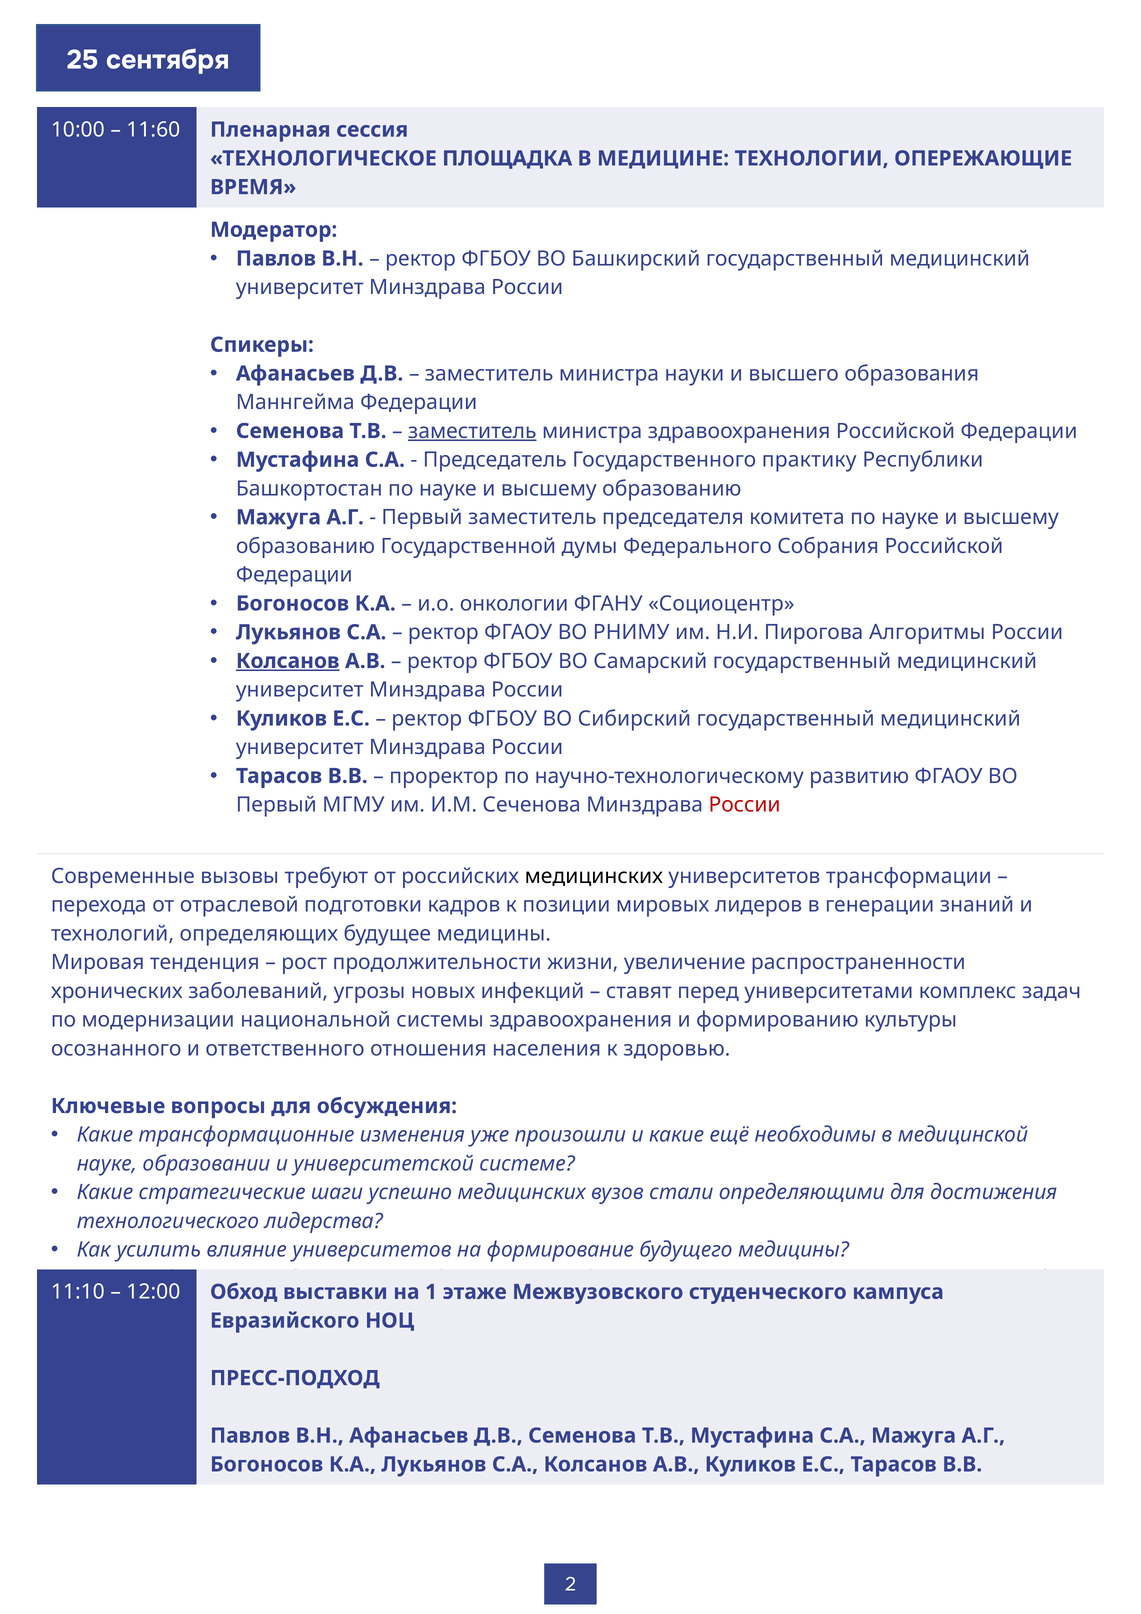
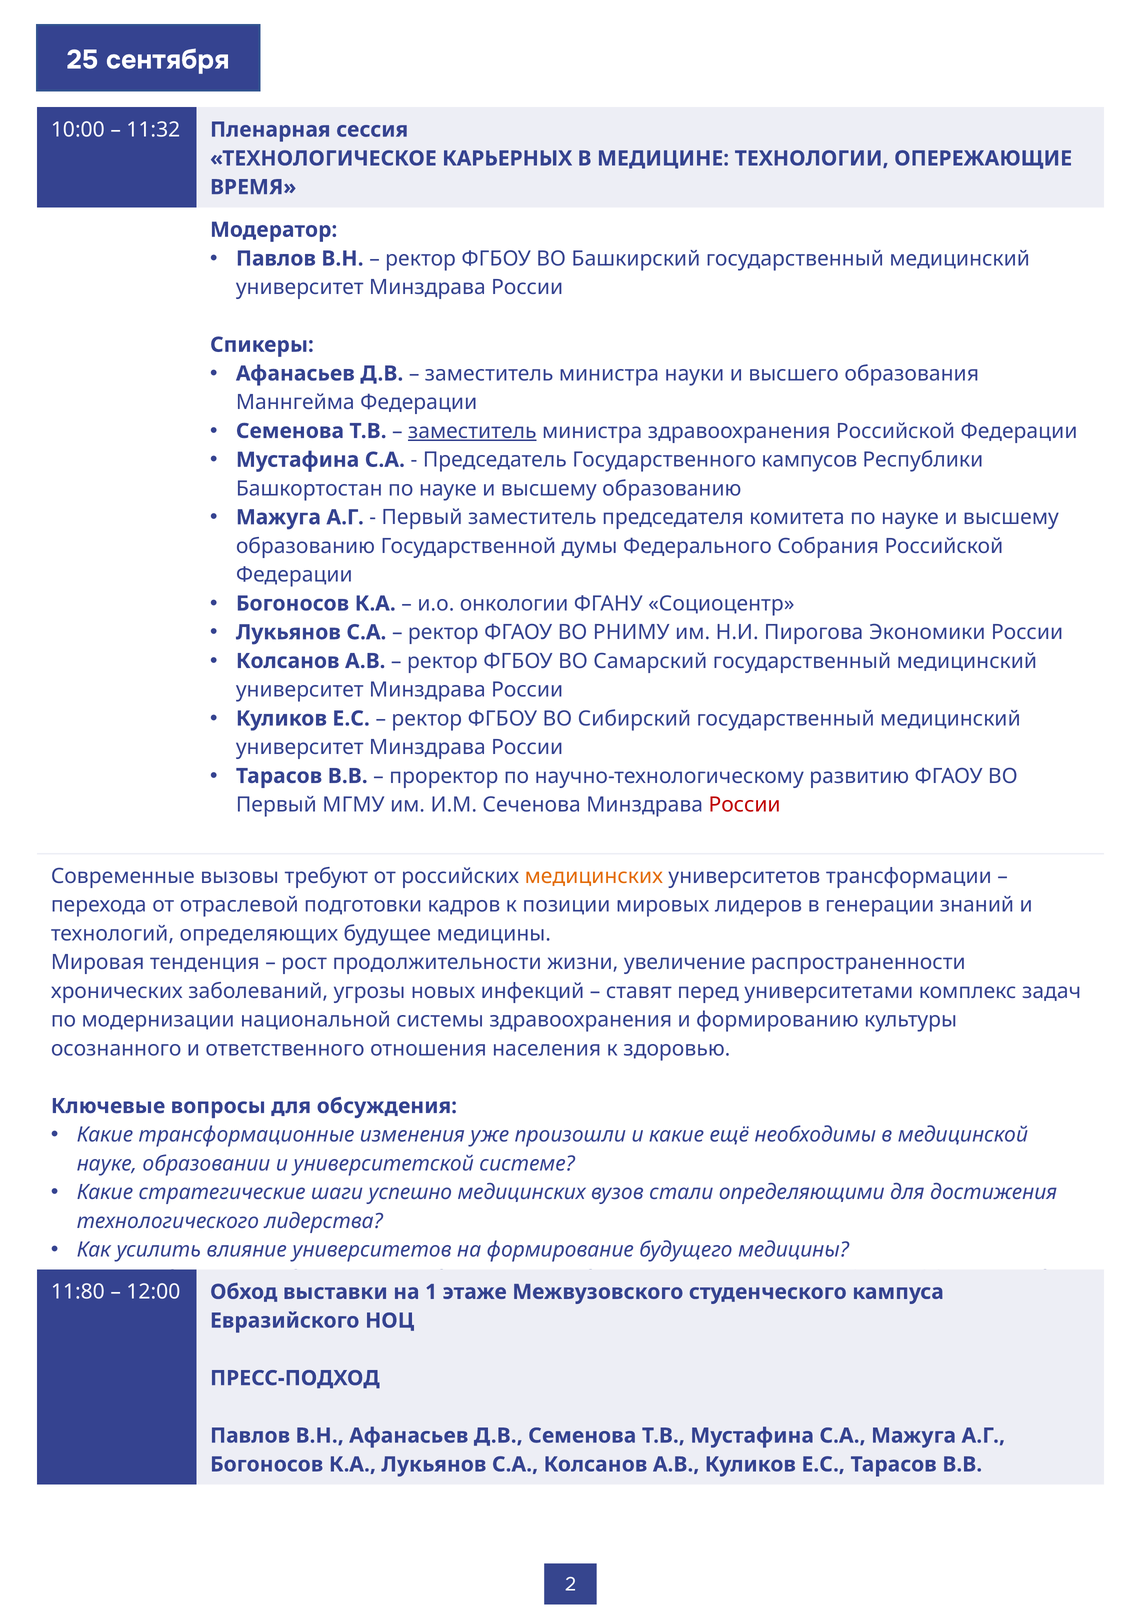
11:60: 11:60 -> 11:32
ПЛОЩАДКА: ПЛОЩАДКА -> КАРЬЕРНЫХ
практику: практику -> кампусов
Алгоритмы: Алгоритмы -> Экономики
Колсанов at (288, 661) underline: present -> none
медицинских at (594, 876) colour: black -> orange
11:10: 11:10 -> 11:80
